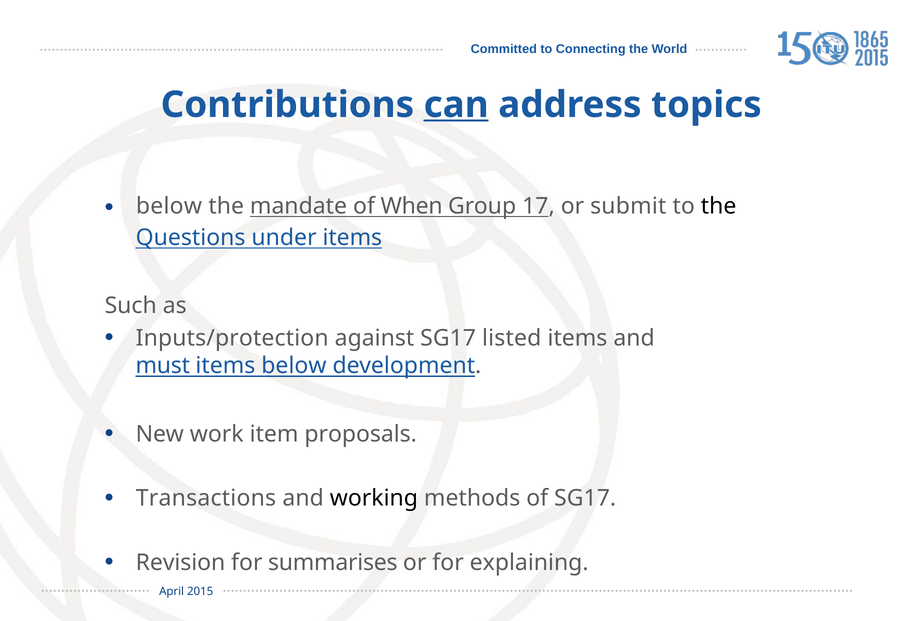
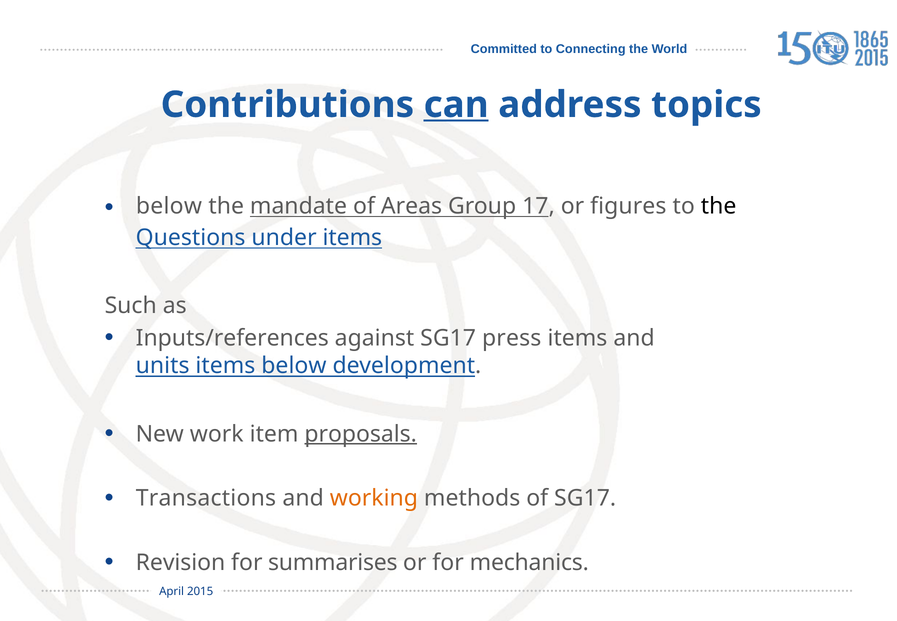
When: When -> Areas
submit: submit -> figures
Inputs/protection: Inputs/protection -> Inputs/references
listed: listed -> press
must: must -> units
proposals underline: none -> present
working colour: black -> orange
explaining: explaining -> mechanics
